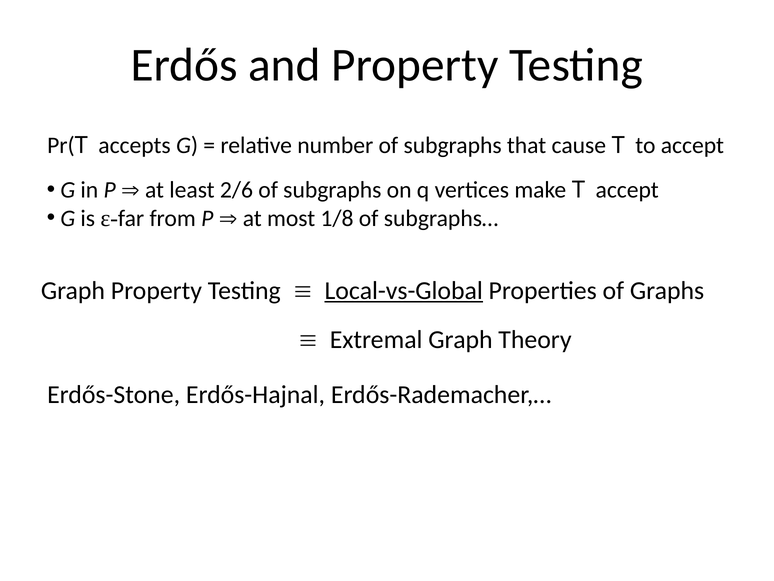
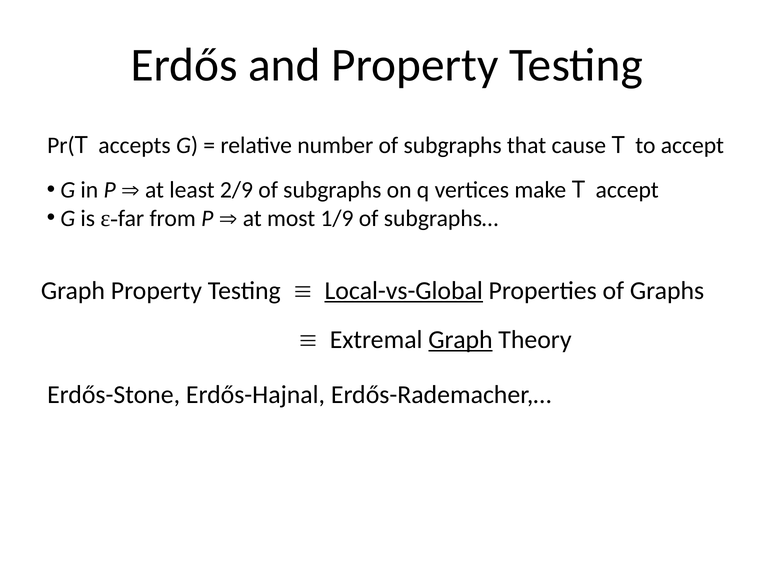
2/6: 2/6 -> 2/9
1/8: 1/8 -> 1/9
Graph at (460, 339) underline: none -> present
